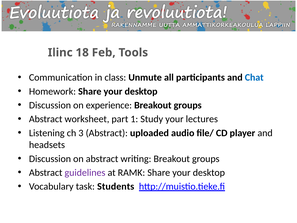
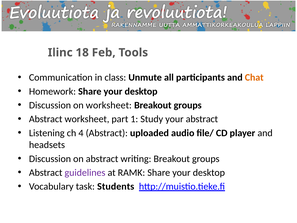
Chat colour: blue -> orange
on experience: experience -> worksheet
your lectures: lectures -> abstract
3: 3 -> 4
